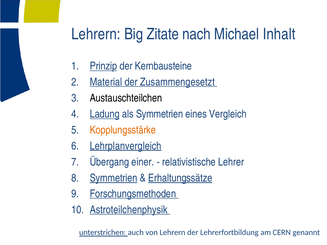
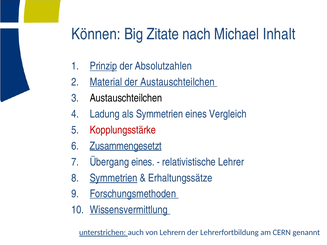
Lehrern at (96, 34): Lehrern -> Können
Kernbausteine: Kernbausteine -> Absolutzahlen
der Zusammengesetzt: Zusammengesetzt -> Austauschteilchen
Ladung underline: present -> none
Kopplungsstärke colour: orange -> red
Lehrplanvergleich: Lehrplanvergleich -> Zusammengesetzt
Übergang einer: einer -> eines
Erhaltungssätze underline: present -> none
Astroteilchenphysik: Astroteilchenphysik -> Wissensvermittlung
